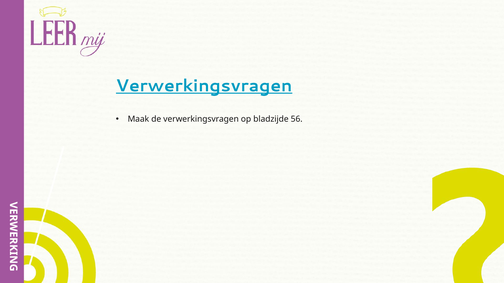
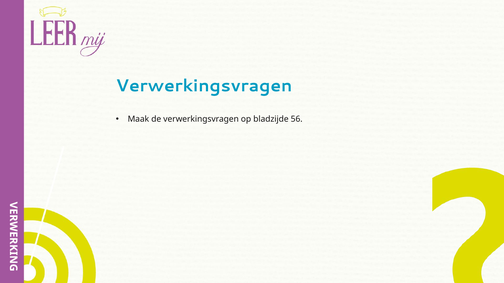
Verwerkingsvragen at (204, 86) underline: present -> none
